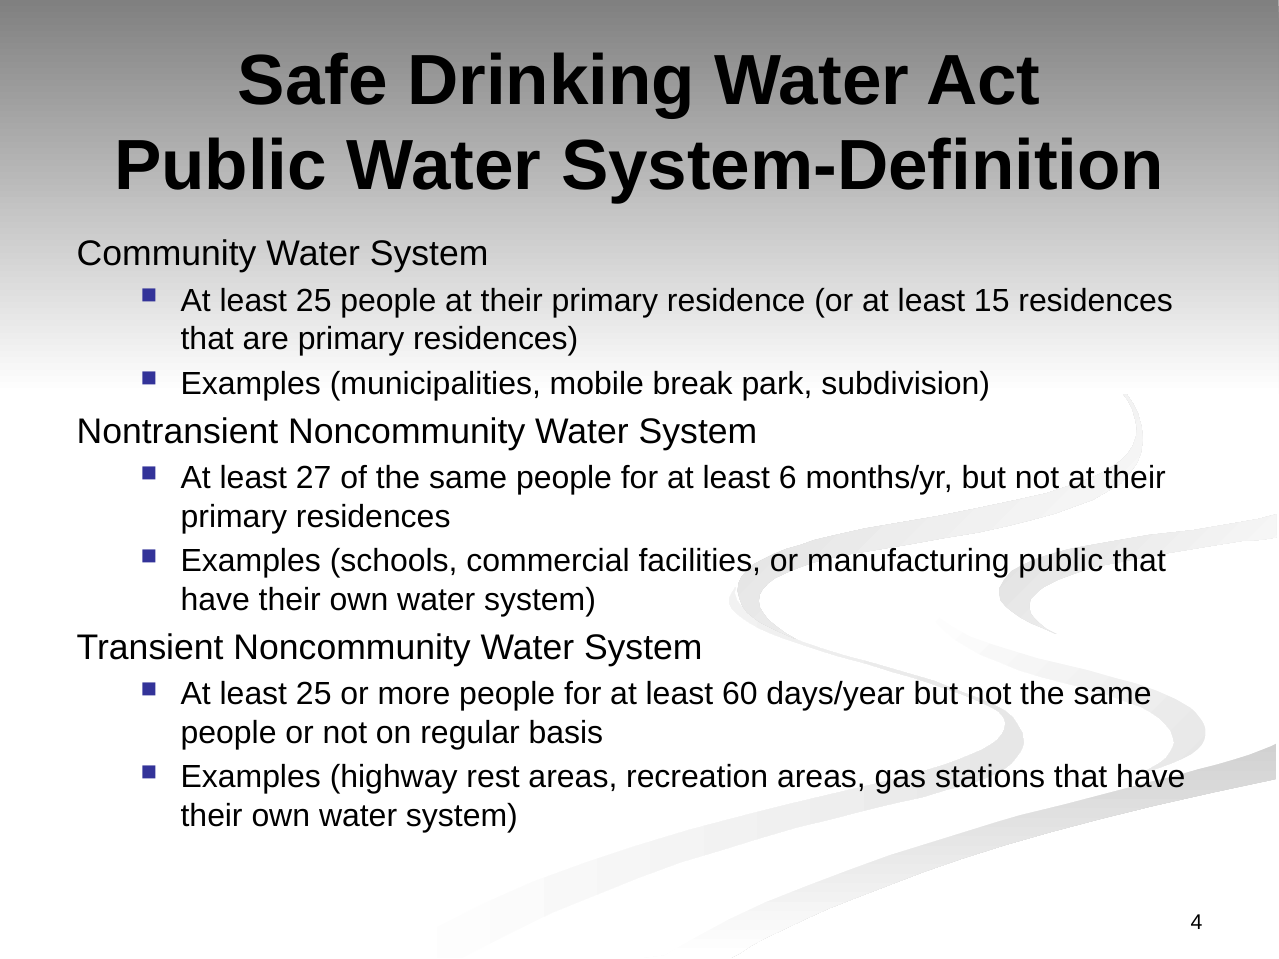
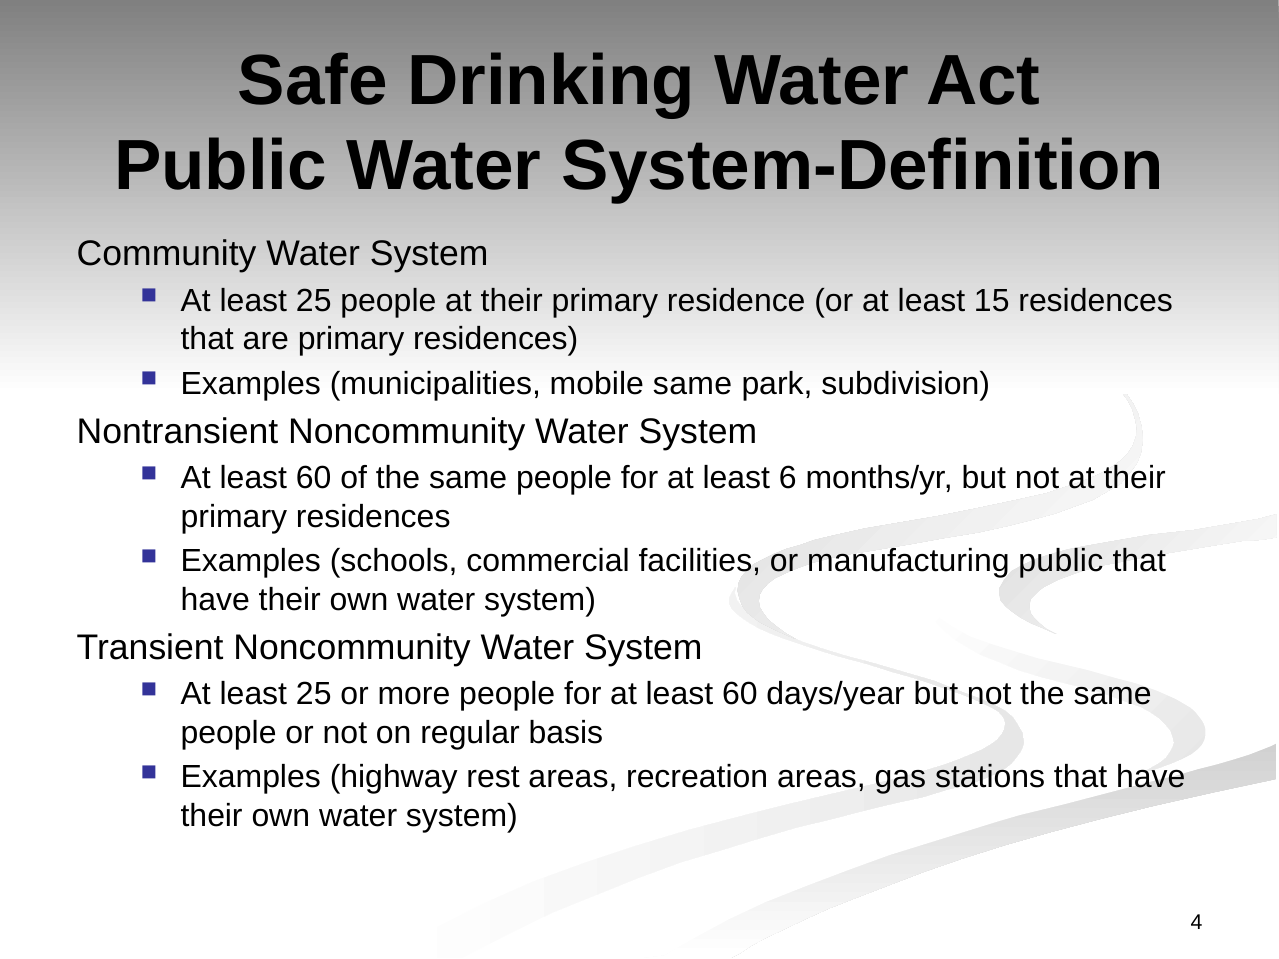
mobile break: break -> same
27 at (314, 478): 27 -> 60
